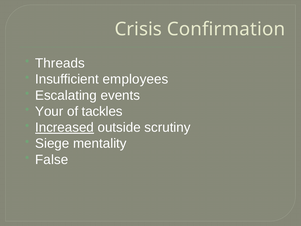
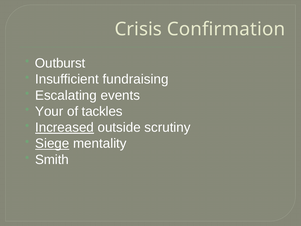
Threads: Threads -> Outburst
employees: employees -> fundraising
Siege underline: none -> present
False: False -> Smith
